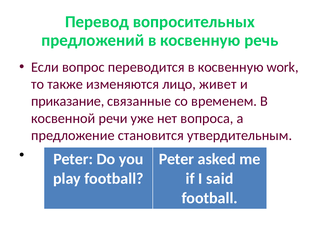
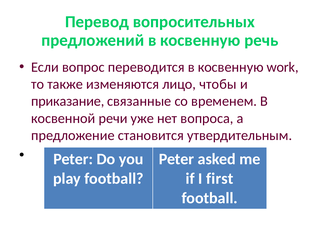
живет: живет -> чтобы
said: said -> first
